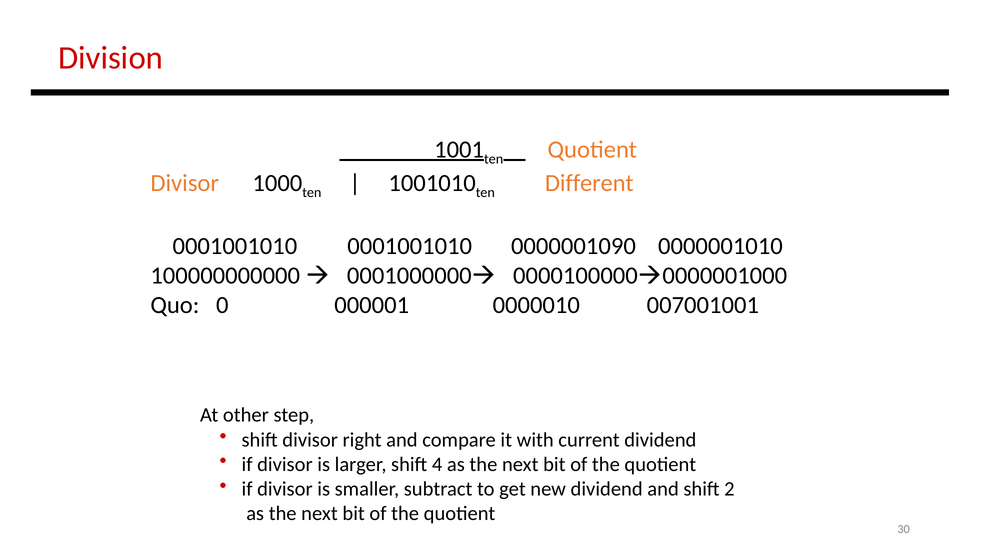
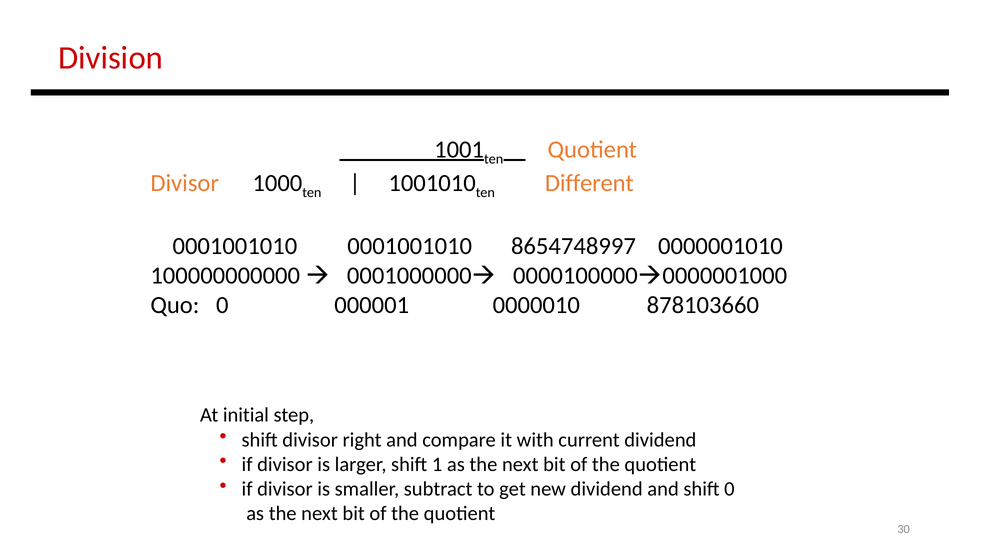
0000001090: 0000001090 -> 8654748997
007001001: 007001001 -> 878103660
other: other -> initial
4: 4 -> 1
shift 2: 2 -> 0
